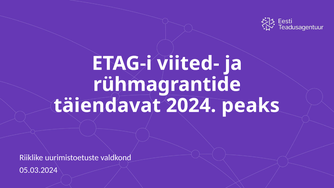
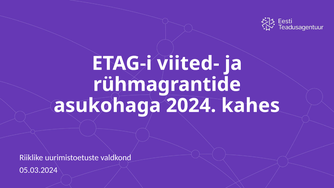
täiendavat: täiendavat -> asukohaga
peaks: peaks -> kahes
